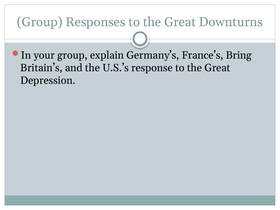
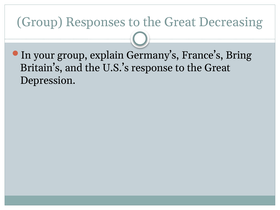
Downturns: Downturns -> Decreasing
